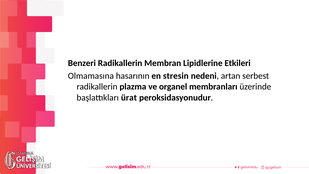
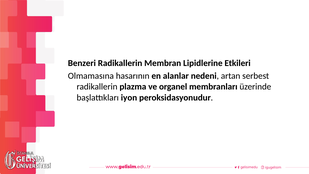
stresin: stresin -> alanlar
ürat: ürat -> iyon
